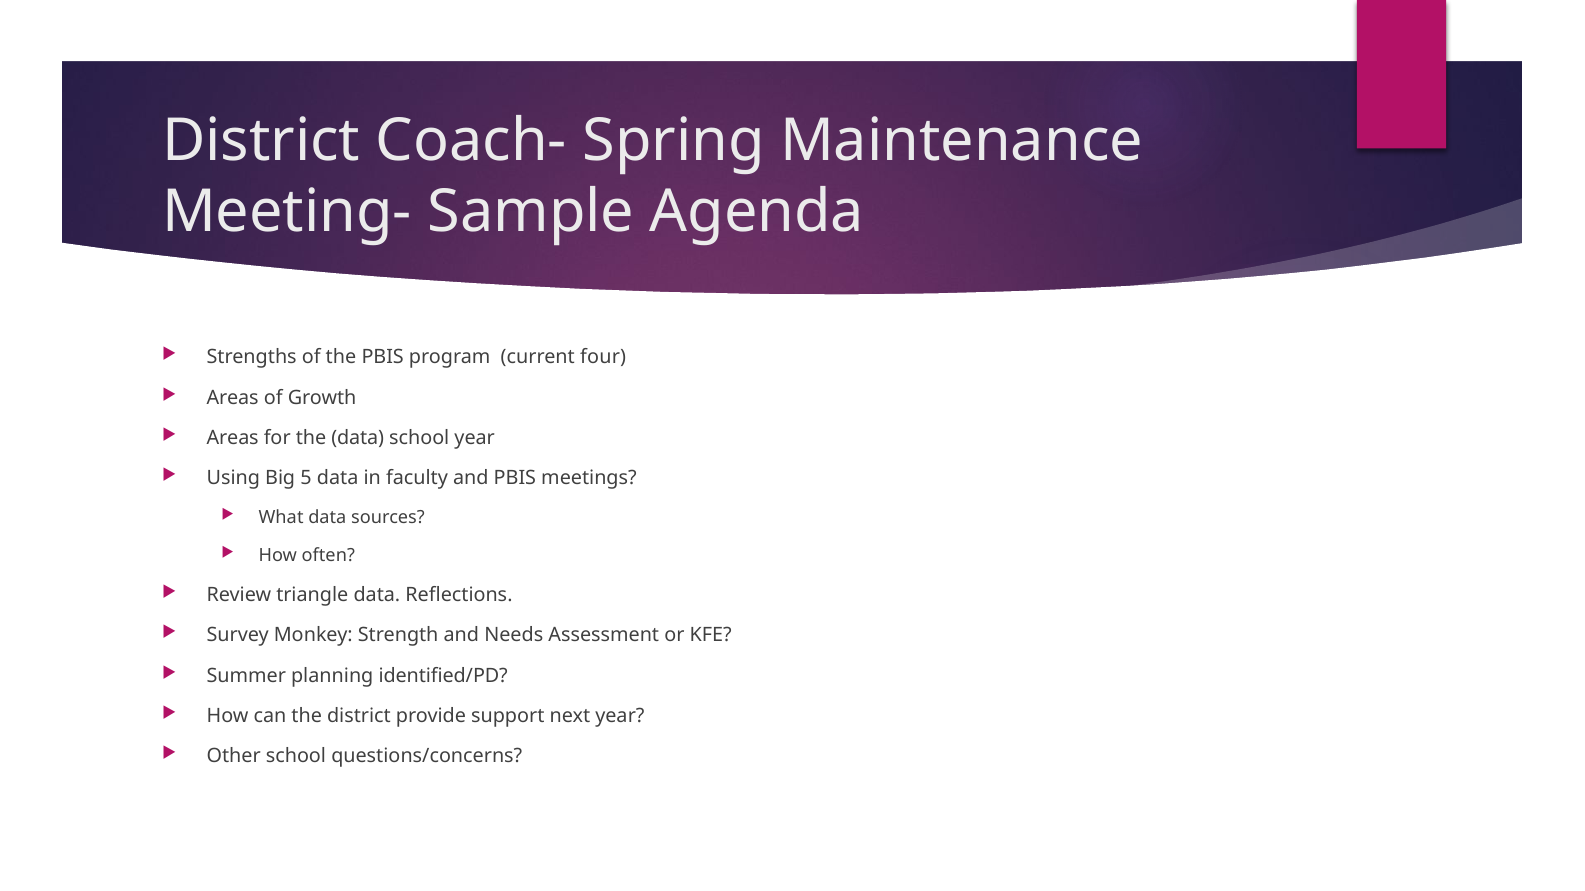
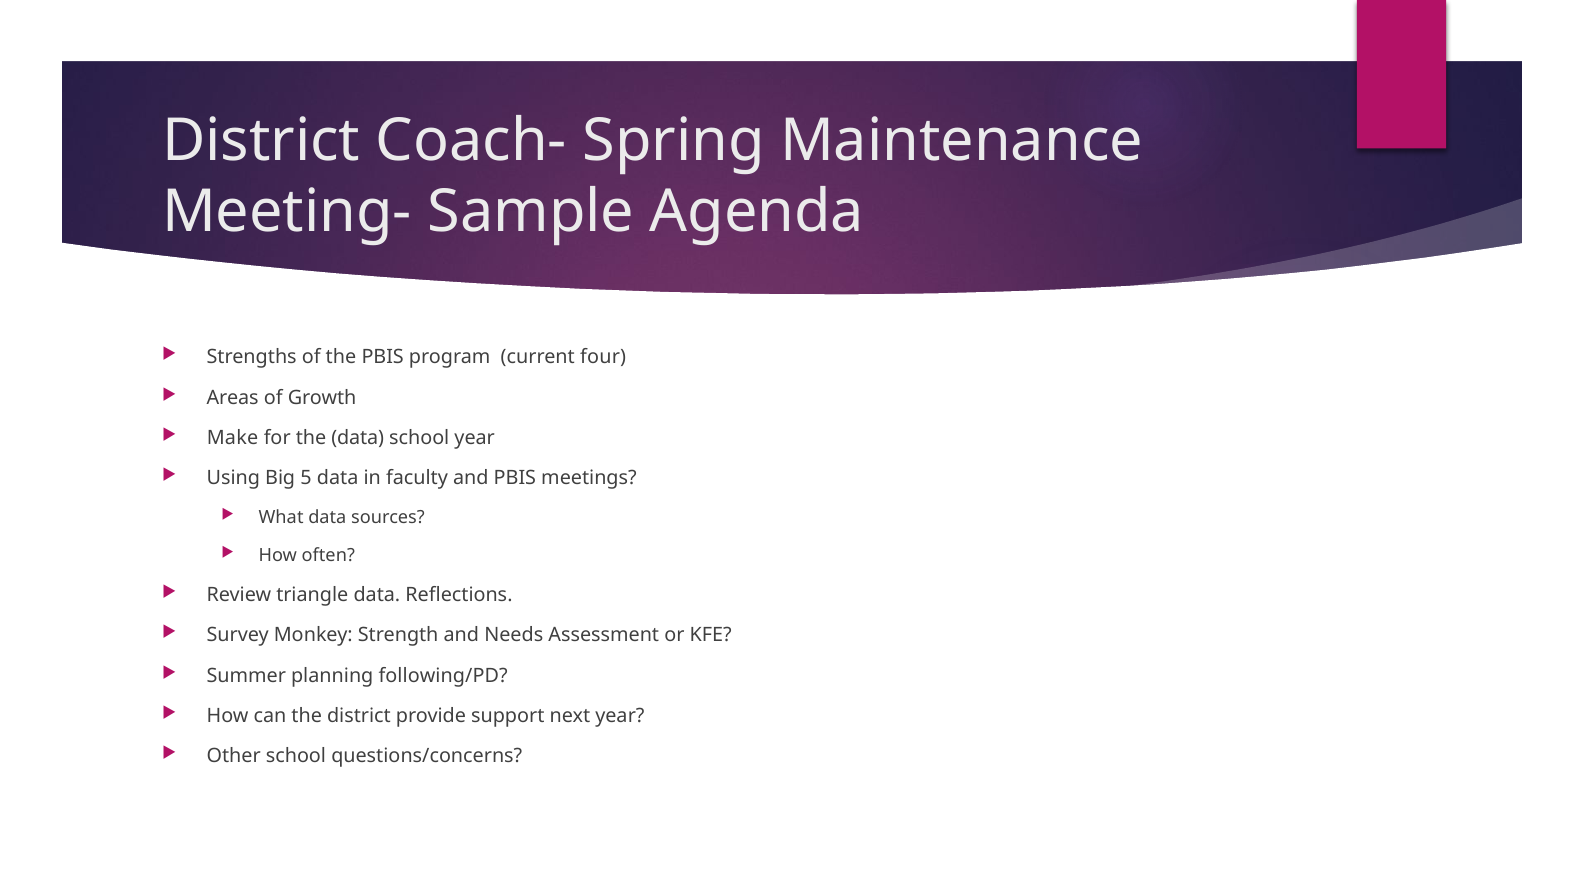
Areas at (233, 438): Areas -> Make
identified/PD: identified/PD -> following/PD
